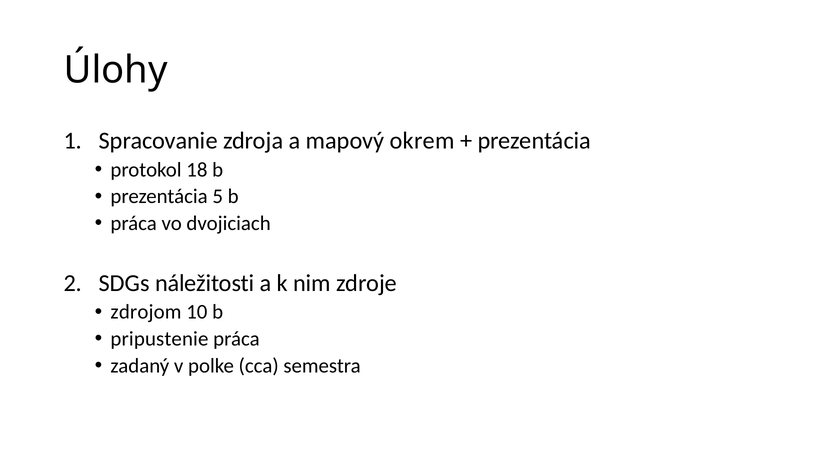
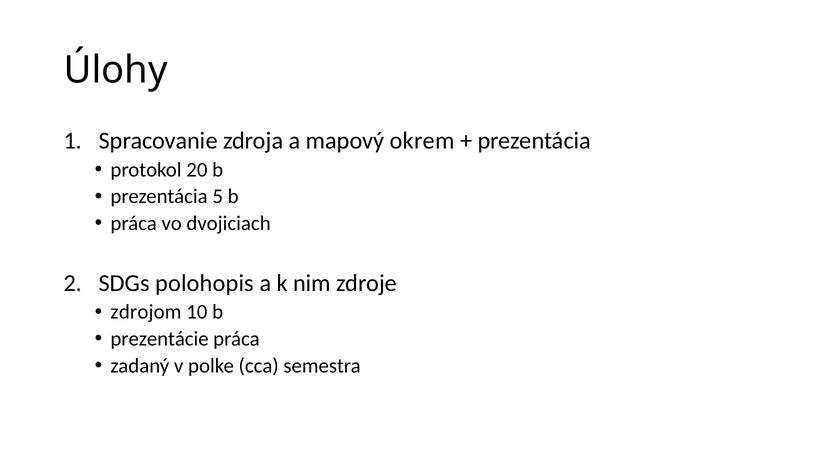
18: 18 -> 20
náležitosti: náležitosti -> polohopis
pripustenie: pripustenie -> prezentácie
